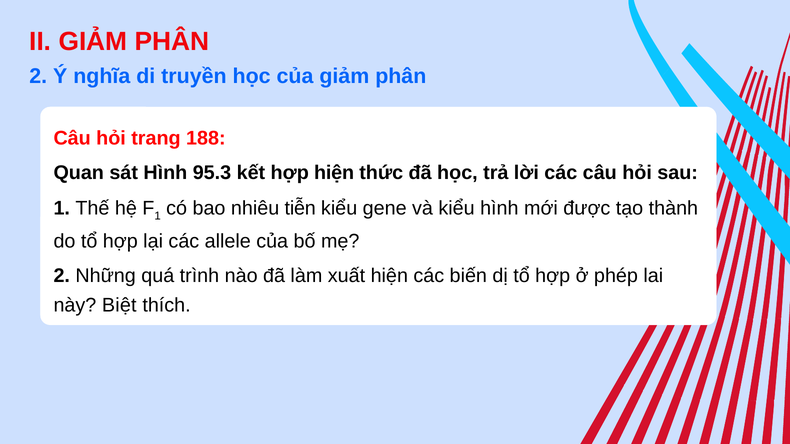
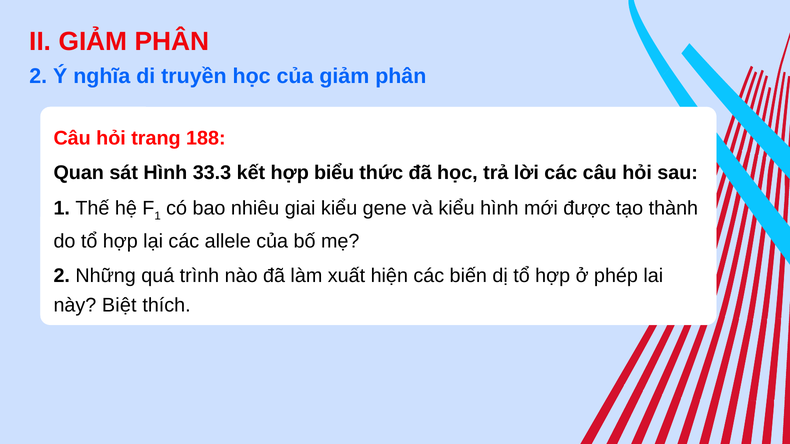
95.3: 95.3 -> 33.3
hợp hiện: hiện -> biểu
tiễn: tiễn -> giai
